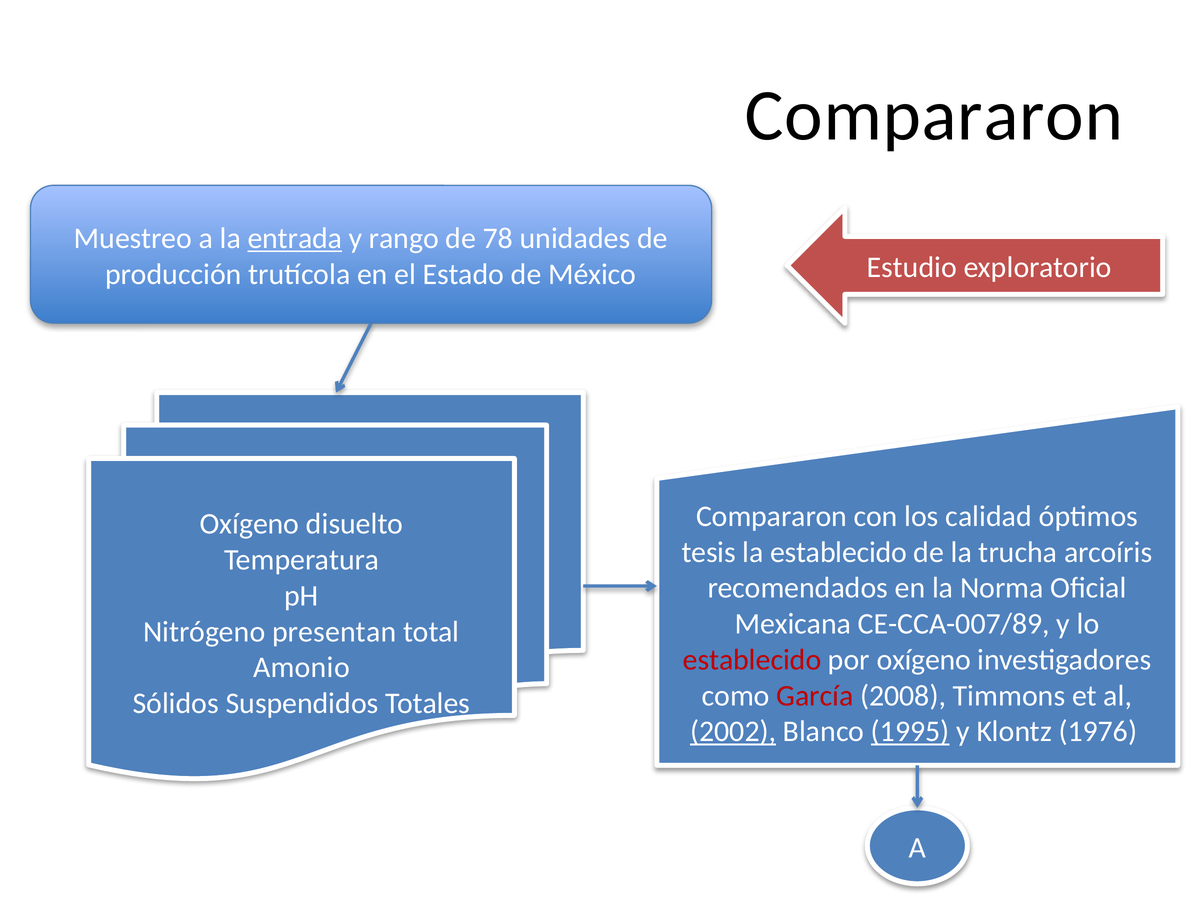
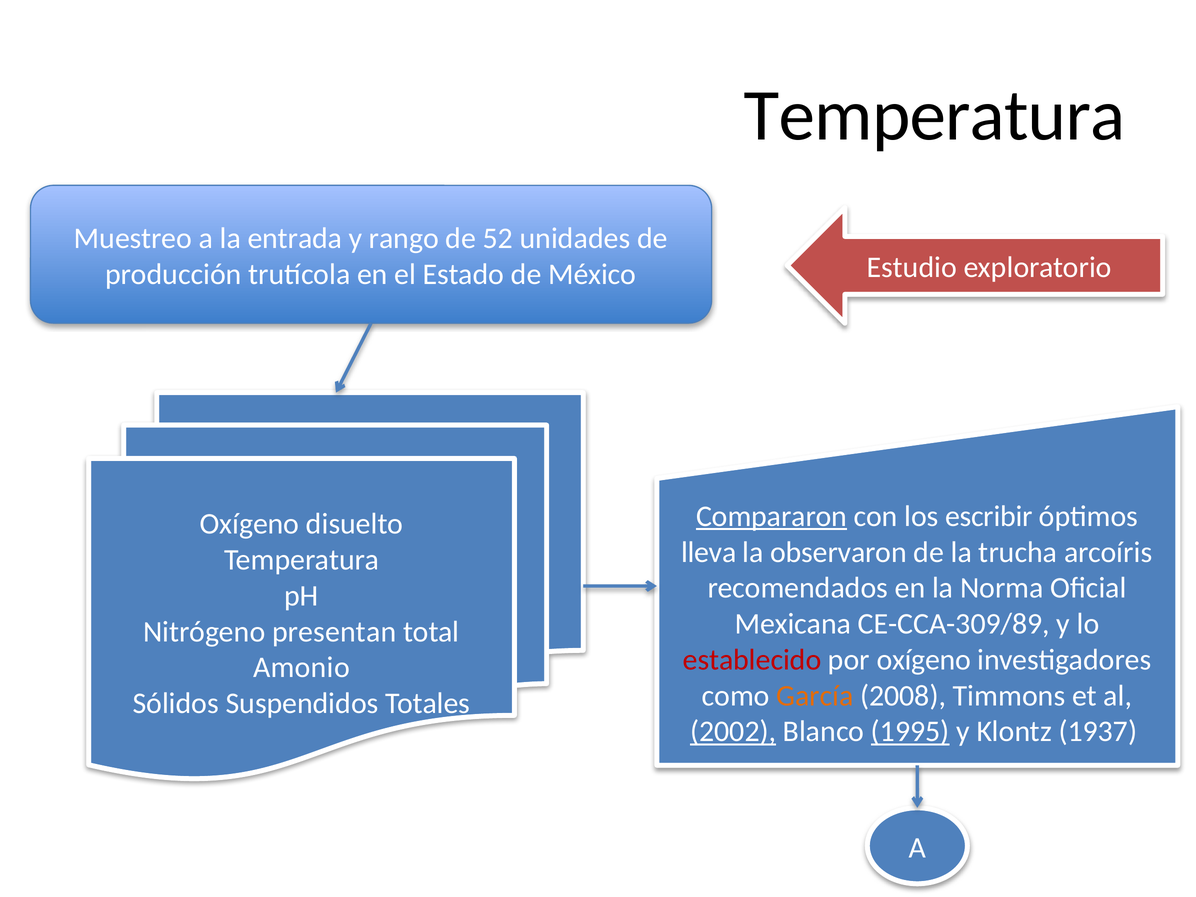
Compararon at (934, 116): Compararon -> Temperatura
entrada underline: present -> none
78: 78 -> 52
Compararon at (772, 516) underline: none -> present
calidad: calidad -> escribir
tesis: tesis -> lleva
la establecido: establecido -> observaron
CE-CCA-007/89: CE-CCA-007/89 -> CE-CCA-309/89
García colour: red -> orange
1976: 1976 -> 1937
